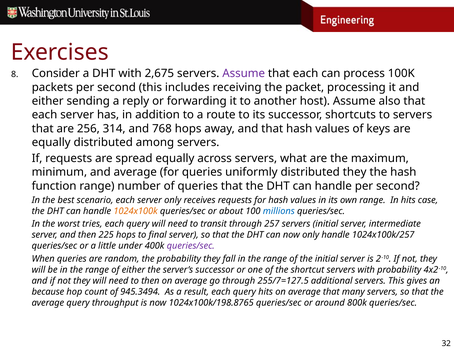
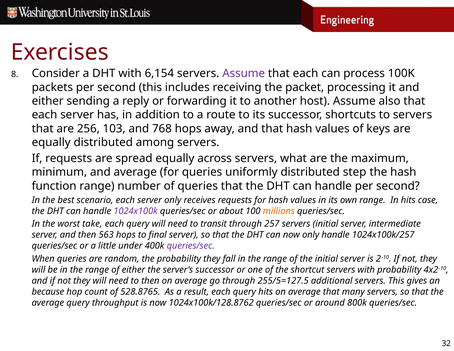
2,675: 2,675 -> 6,154
314: 314 -> 103
distributed they: they -> step
1024x100k colour: orange -> purple
millions colour: blue -> orange
tries: tries -> take
225: 225 -> 563
255/7=127.5: 255/7=127.5 -> 255/5=127.5
945.3494: 945.3494 -> 528.8765
1024x100k/198.8765: 1024x100k/198.8765 -> 1024x100k/128.8762
